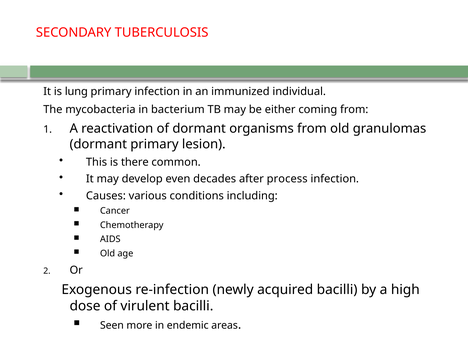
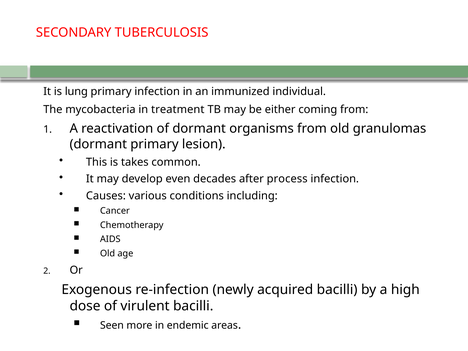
bacterium: bacterium -> treatment
there: there -> takes
